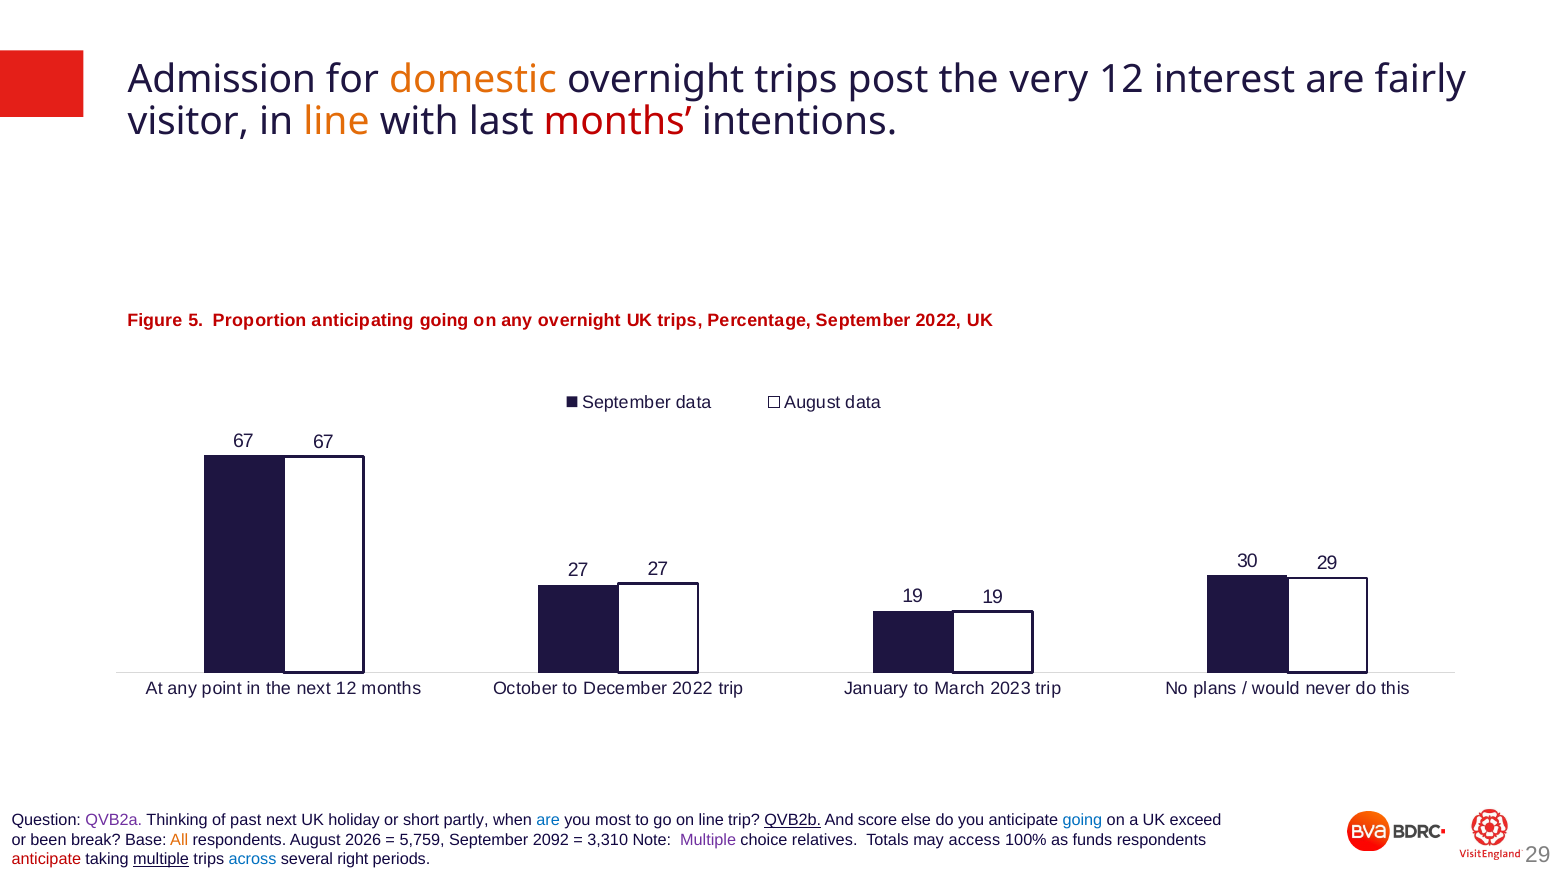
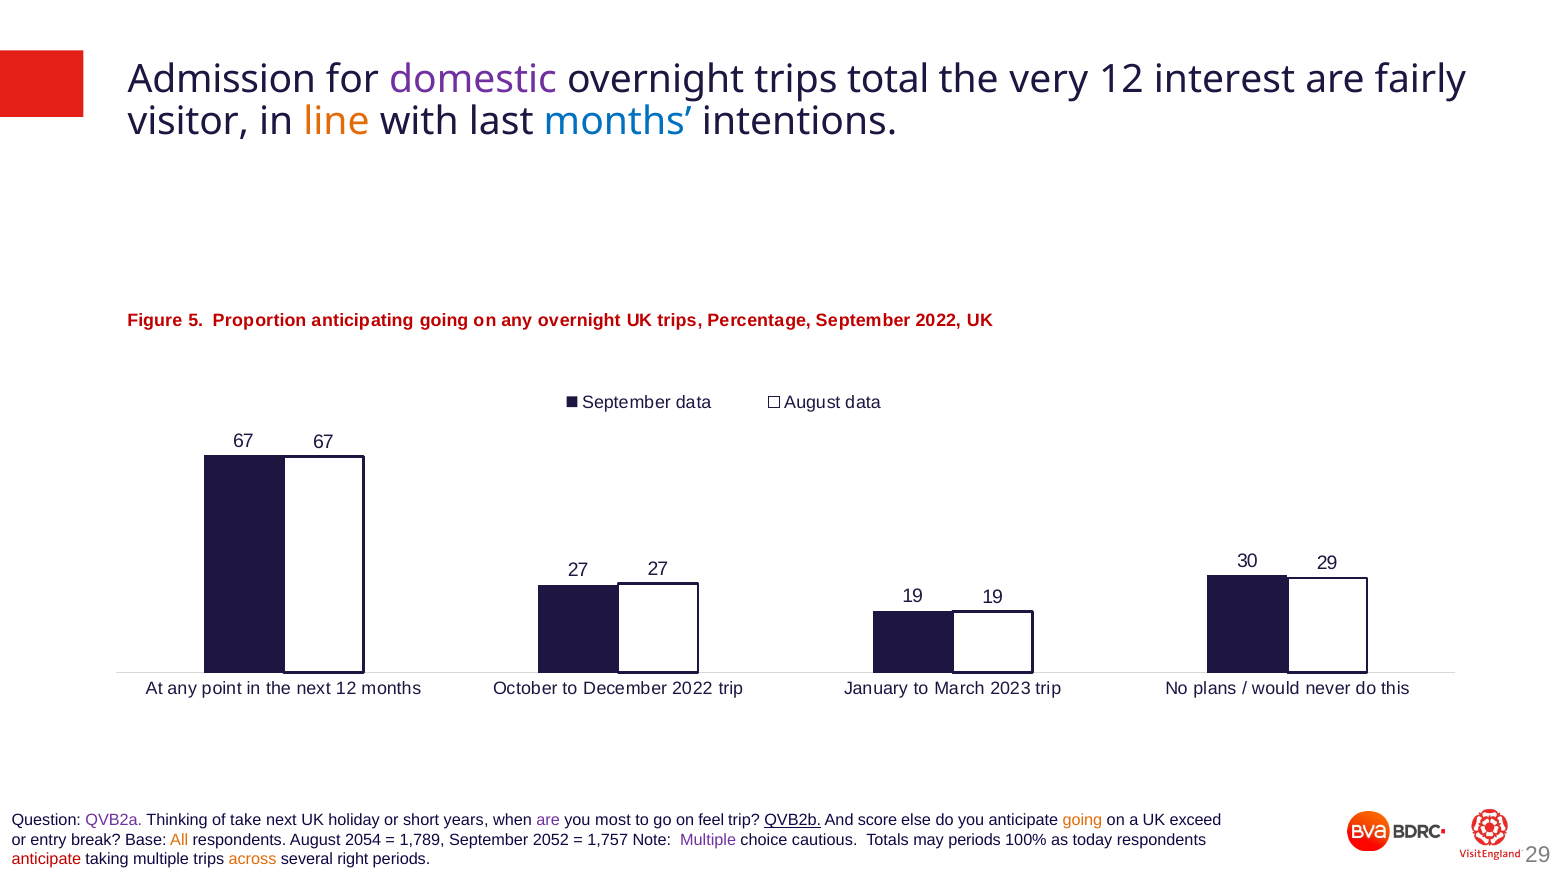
domestic colour: orange -> purple
post: post -> total
months at (618, 122) colour: red -> blue
past: past -> take
partly: partly -> years
are at (548, 821) colour: blue -> purple
on line: line -> feel
going at (1082, 821) colour: blue -> orange
been: been -> entry
2026: 2026 -> 2054
5,759: 5,759 -> 1,789
2092: 2092 -> 2052
3,310: 3,310 -> 1,757
relatives: relatives -> cautious
may access: access -> periods
funds: funds -> today
multiple at (161, 860) underline: present -> none
across colour: blue -> orange
